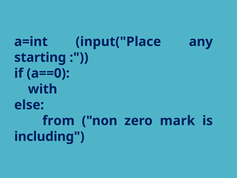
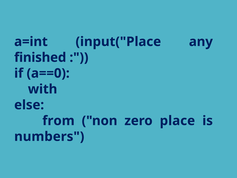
starting: starting -> finished
mark: mark -> place
including: including -> numbers
